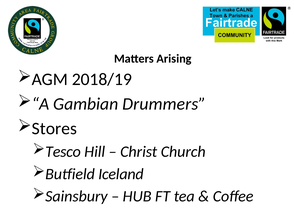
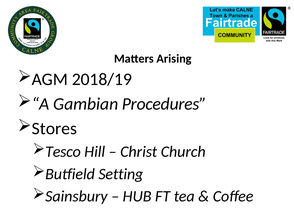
Drummers: Drummers -> Procedures
Iceland: Iceland -> Setting
